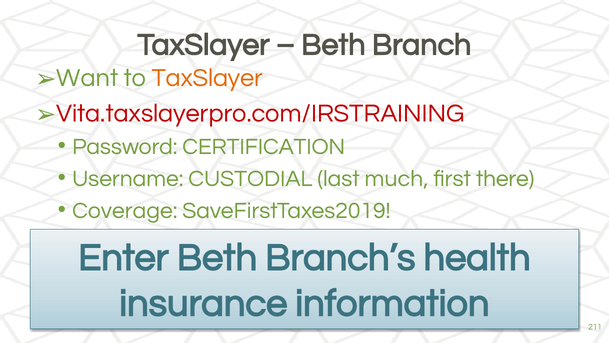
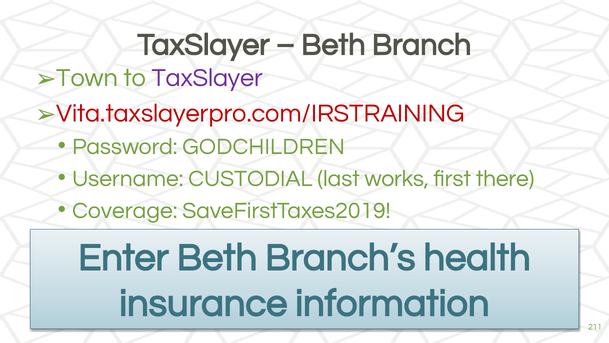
Want: Want -> Town
TaxSlayer at (207, 78) colour: orange -> purple
CERTIFICATION: CERTIFICATION -> GODCHILDREN
much: much -> works
